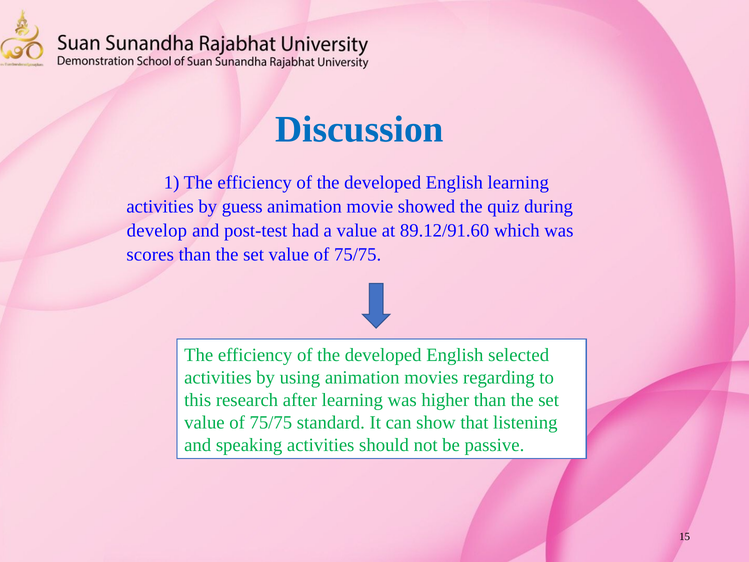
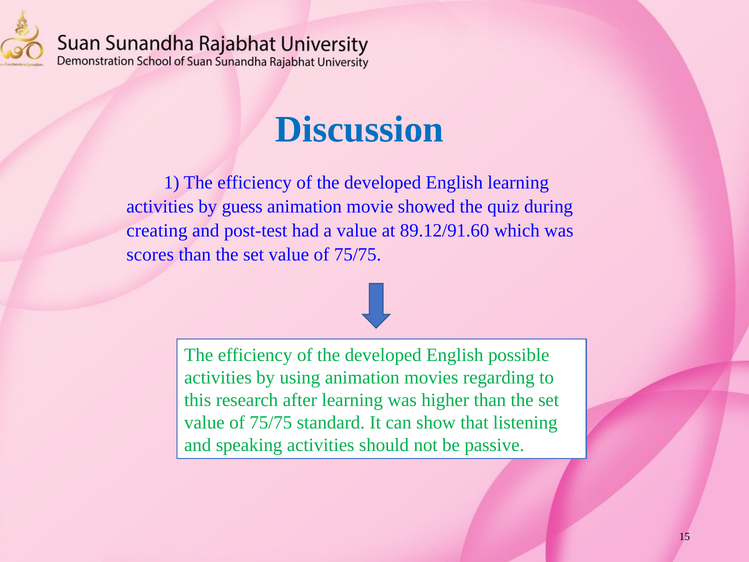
develop: develop -> creating
selected: selected -> possible
